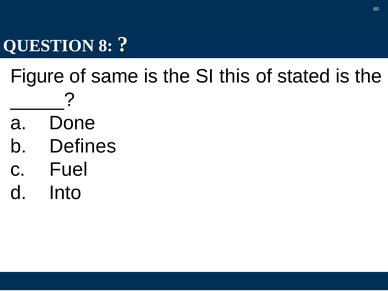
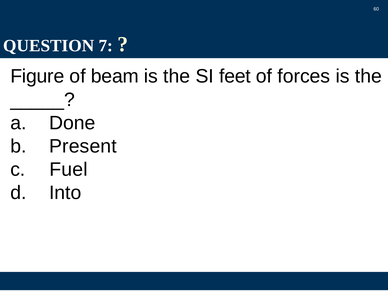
8: 8 -> 7
same: same -> beam
this: this -> feet
stated: stated -> forces
Defines: Defines -> Present
